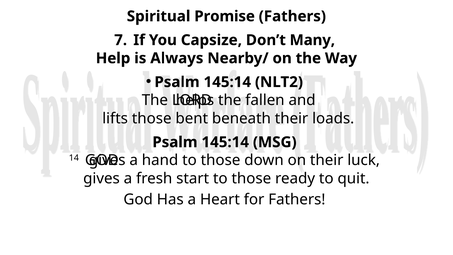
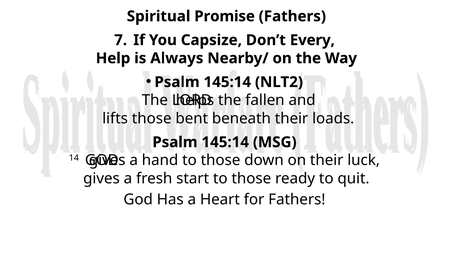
Many: Many -> Every
